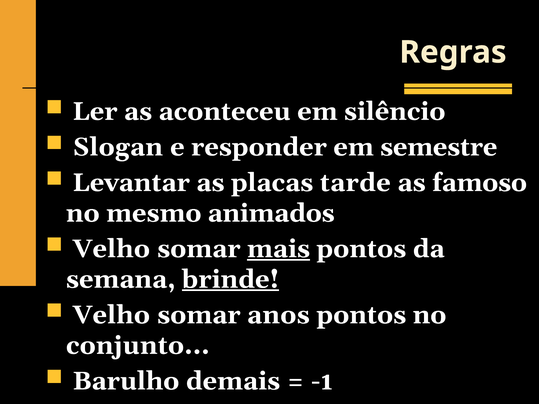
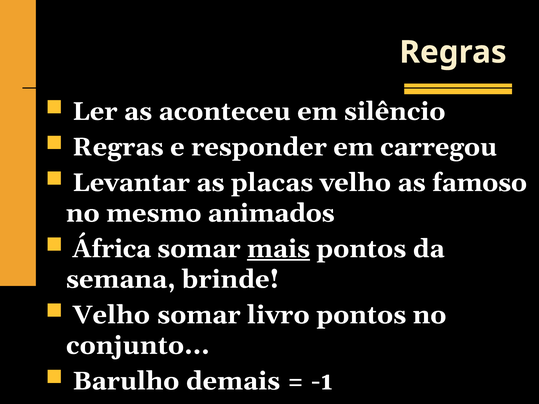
Slogan at (118, 147): Slogan -> Regras
semestre: semestre -> carregou
placas tarde: tarde -> velho
Velho at (111, 249): Velho -> África
brinde underline: present -> none
anos: anos -> livro
